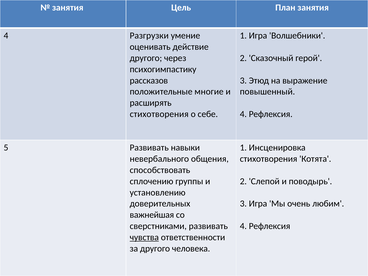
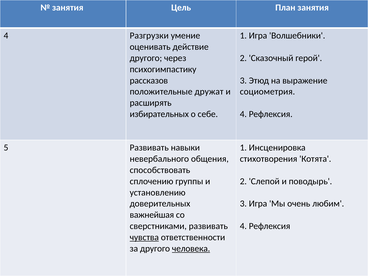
многие: многие -> дружат
повышенный: повышенный -> социометрия
стихотворения at (159, 114): стихотворения -> избирательных
человека underline: none -> present
